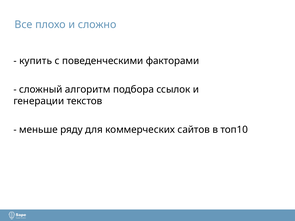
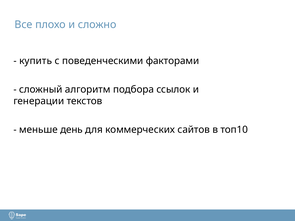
ряду: ряду -> день
